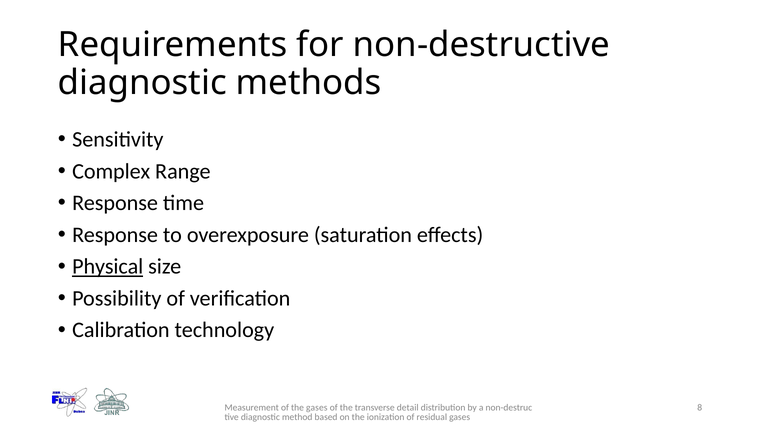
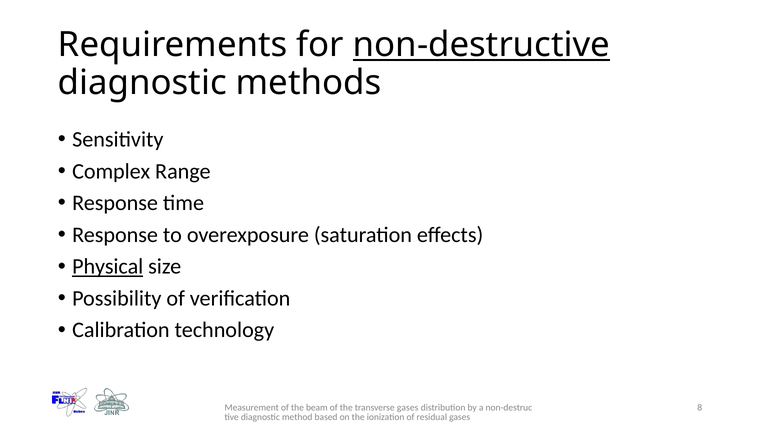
non-destructive underline: none -> present
the gases: gases -> beam
transverse detail: detail -> gases
